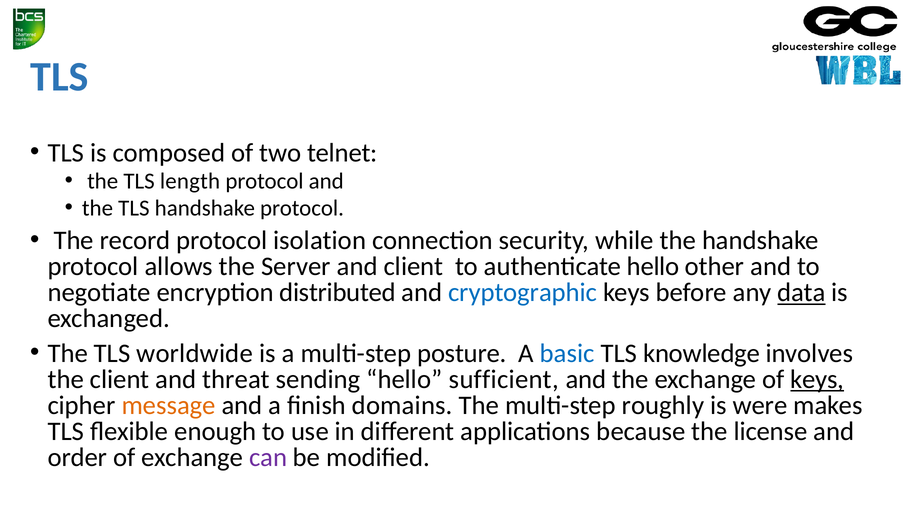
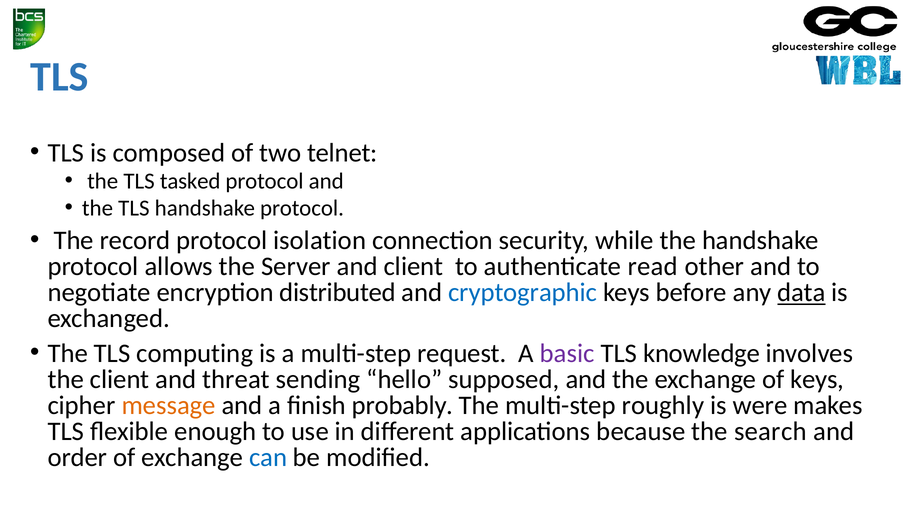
length: length -> tasked
authenticate hello: hello -> read
worldwide: worldwide -> computing
posture: posture -> request
basic colour: blue -> purple
sufficient: sufficient -> supposed
keys at (817, 379) underline: present -> none
domains: domains -> probably
license: license -> search
can colour: purple -> blue
